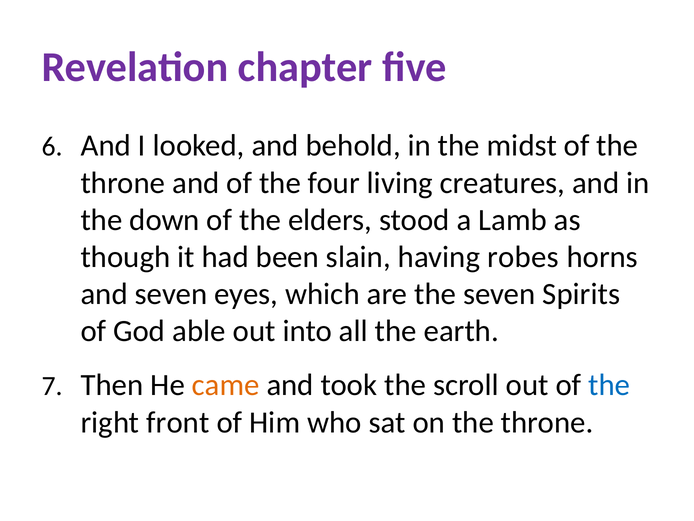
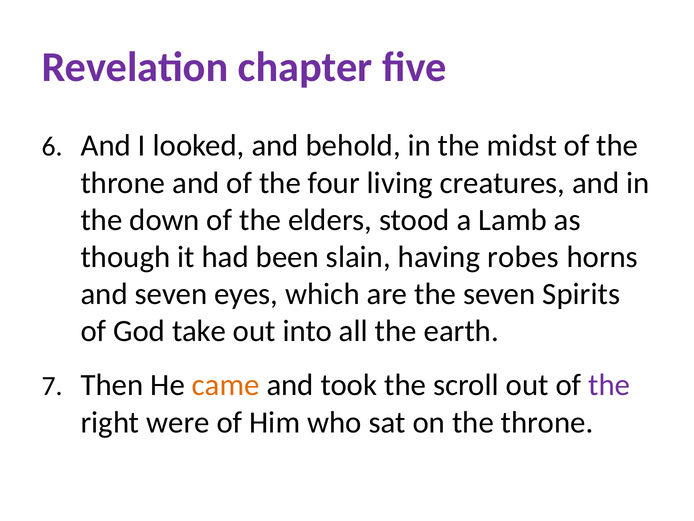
able: able -> take
the at (609, 385) colour: blue -> purple
front: front -> were
